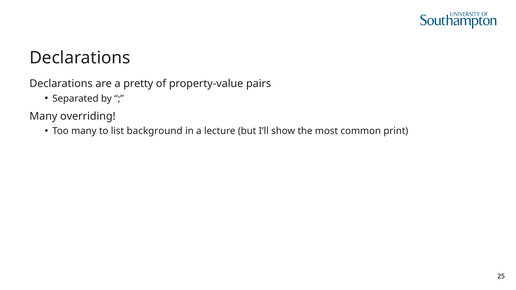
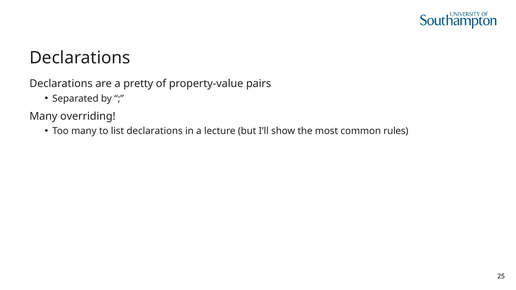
list background: background -> declarations
print: print -> rules
